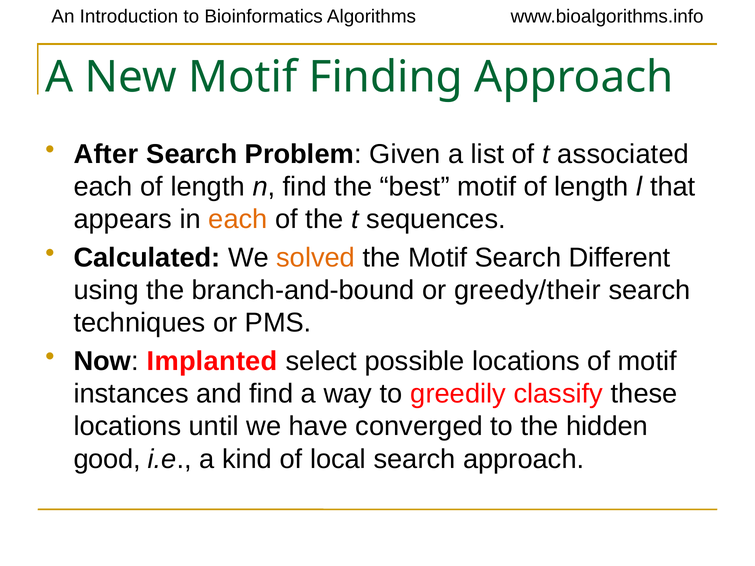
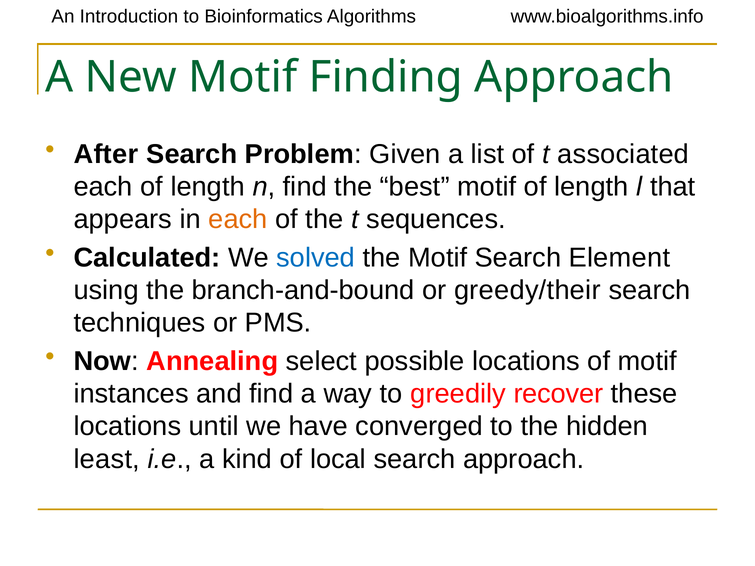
solved colour: orange -> blue
Different: Different -> Element
Implanted: Implanted -> Annealing
classify: classify -> recover
good: good -> least
